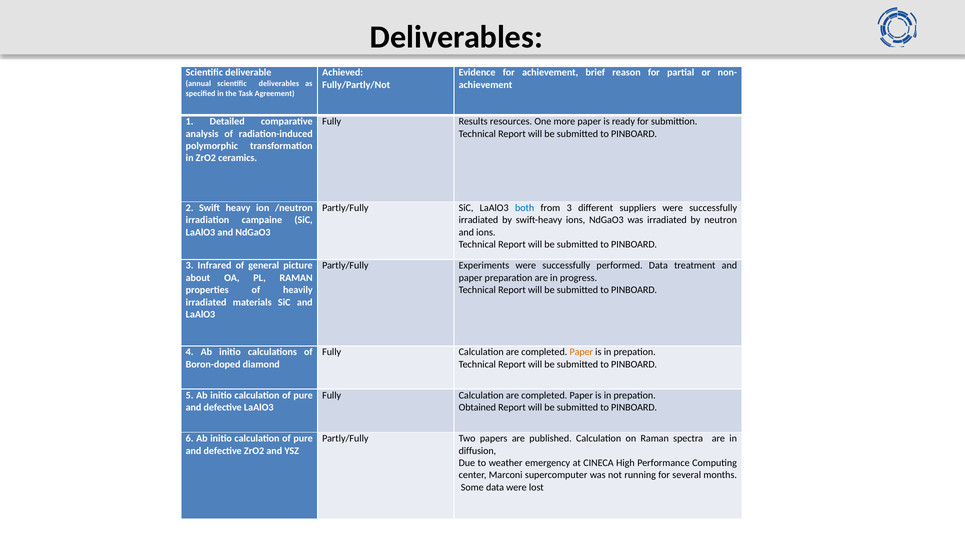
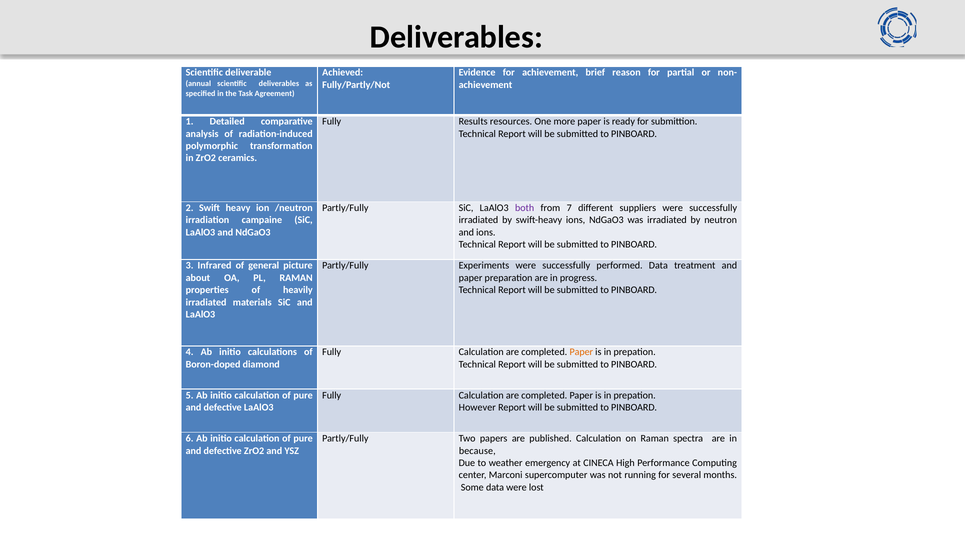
both colour: blue -> purple
from 3: 3 -> 7
Obtained: Obtained -> However
diffusion: diffusion -> because
